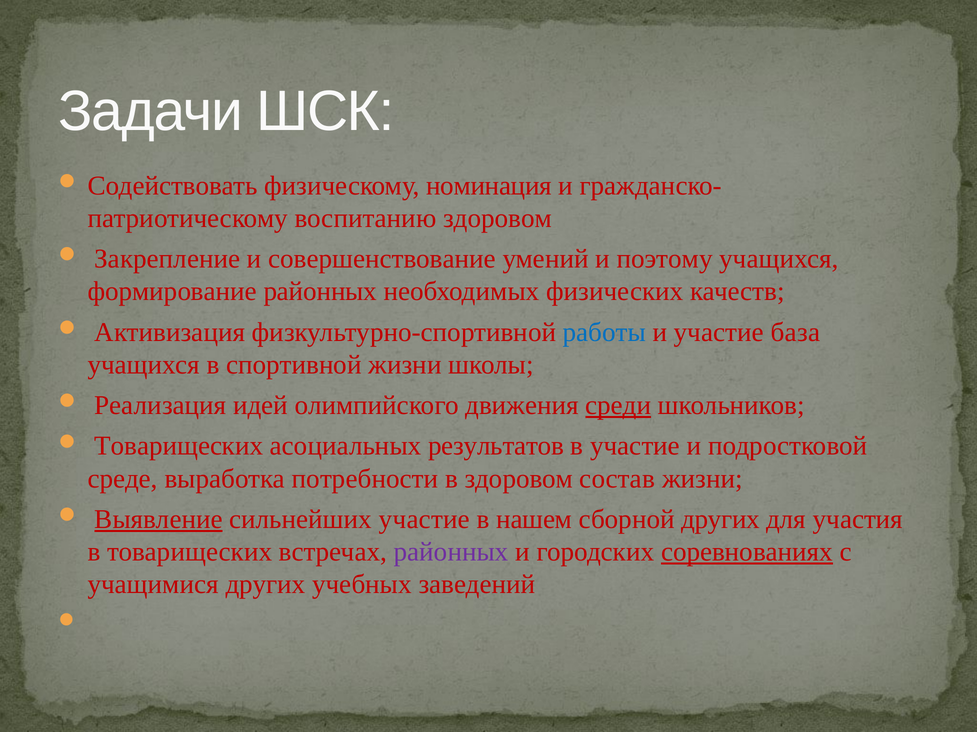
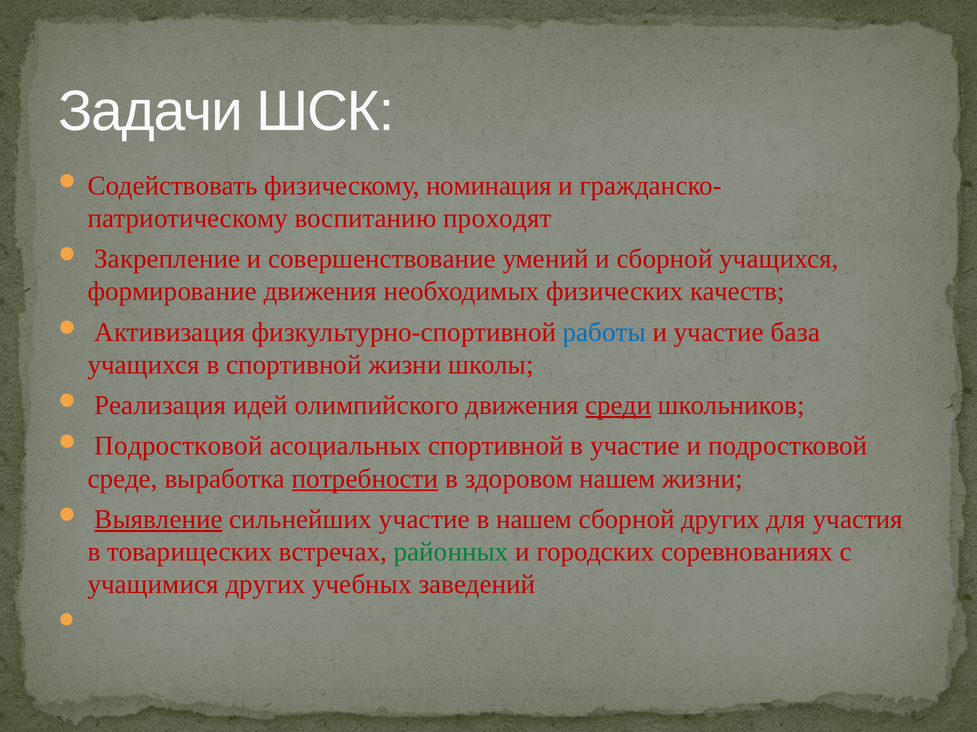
воспитанию здоровом: здоровом -> проходят
и поэтому: поэтому -> сборной
формирование районных: районных -> движения
Товарищеских at (179, 446): Товарищеских -> Подростковой
асоциальных результатов: результатов -> спортивной
потребности underline: none -> present
здоровом состав: состав -> нашем
районных at (451, 552) colour: purple -> green
соревнованиях underline: present -> none
